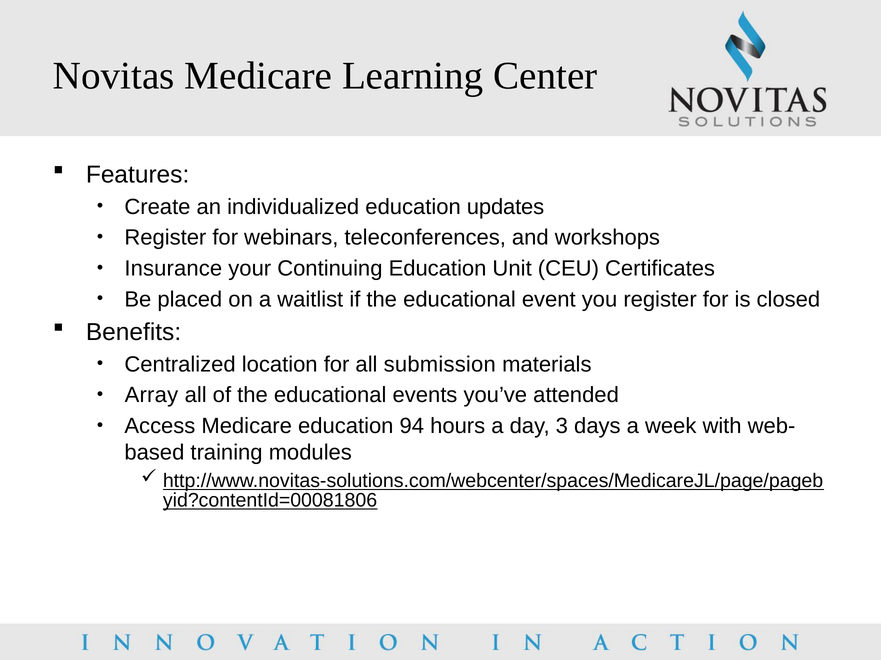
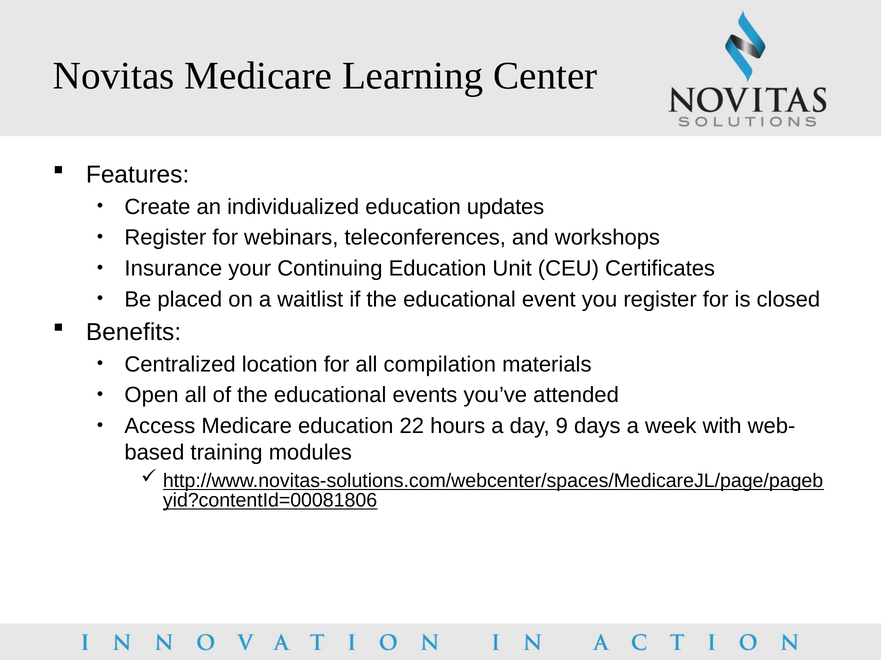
submission: submission -> compilation
Array: Array -> Open
94: 94 -> 22
3: 3 -> 9
